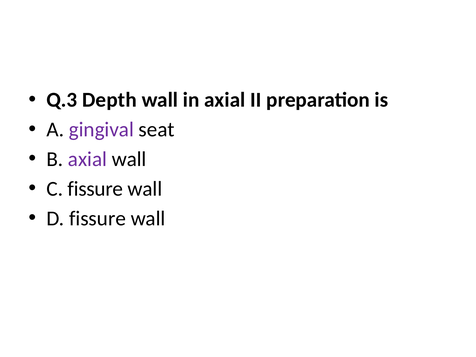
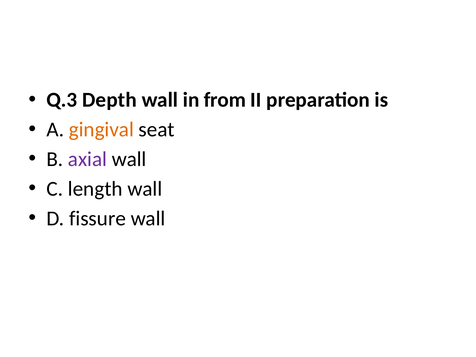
in axial: axial -> from
gingival colour: purple -> orange
C fissure: fissure -> length
